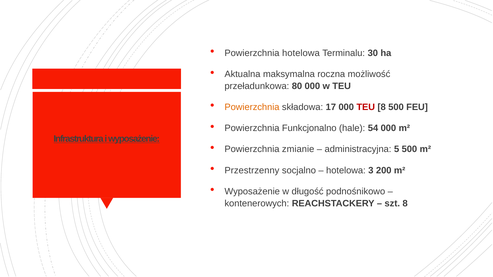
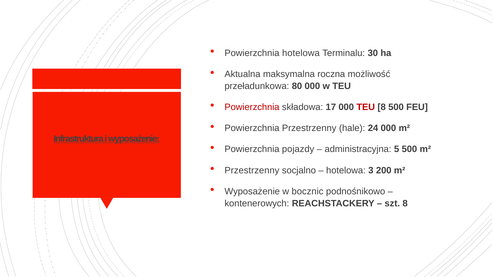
Powierzchnia at (252, 107) colour: orange -> red
Powierzchnia Funkcjonalno: Funkcjonalno -> Przestrzenny
54: 54 -> 24
zmianie: zmianie -> pojazdy
długość: długość -> bocznic
